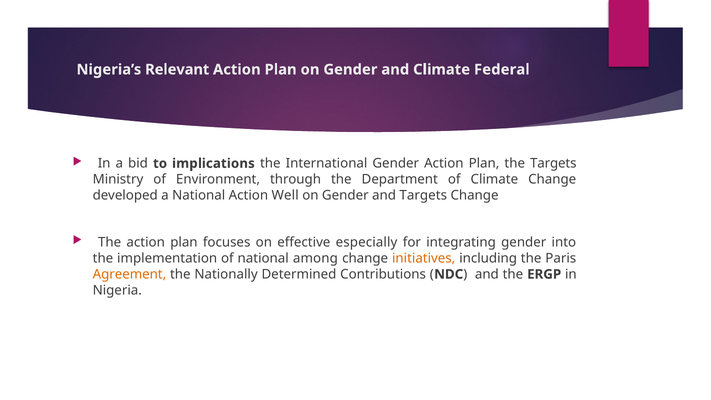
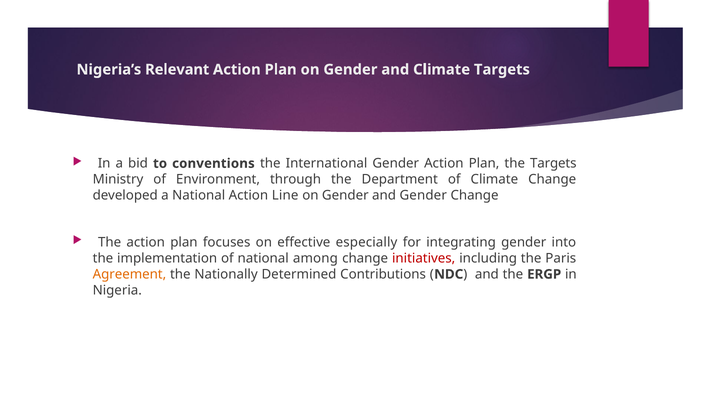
Climate Federal: Federal -> Targets
implications: implications -> conventions
Well: Well -> Line
and Targets: Targets -> Gender
initiatives colour: orange -> red
